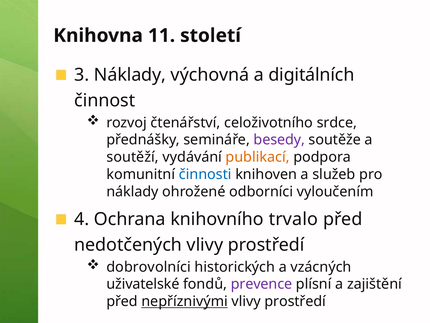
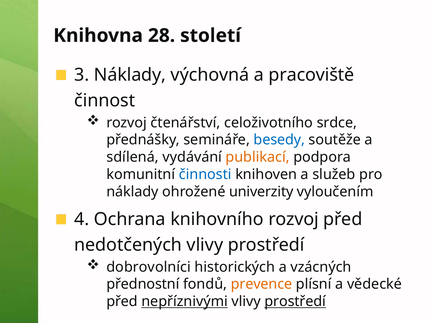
11: 11 -> 28
digitálních: digitálních -> pracoviště
besedy colour: purple -> blue
soutěží: soutěží -> sdílená
odborníci: odborníci -> univerzity
knihovního trvalo: trvalo -> rozvoj
uživatelské: uživatelské -> přednostní
prevence colour: purple -> orange
zajištění: zajištění -> vědecké
prostředí at (295, 301) underline: none -> present
